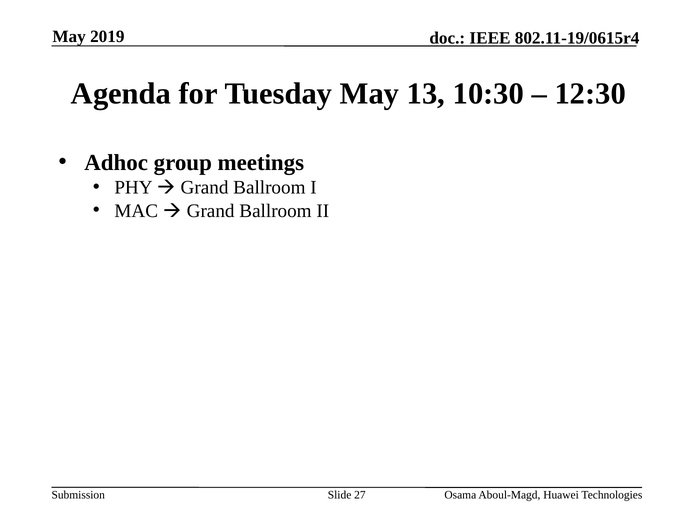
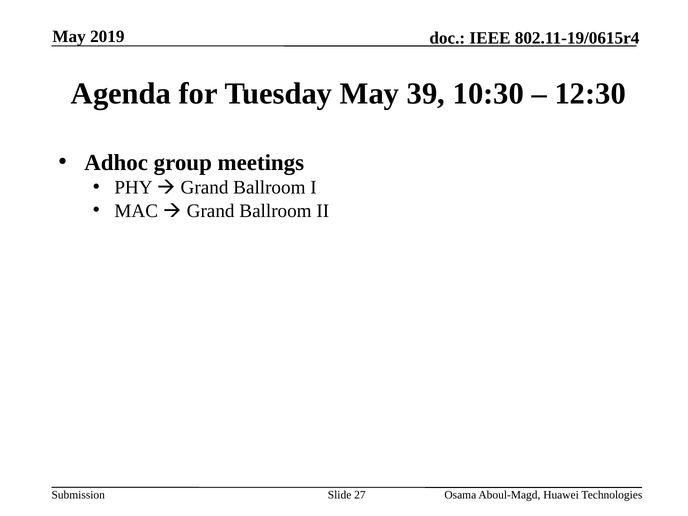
13: 13 -> 39
